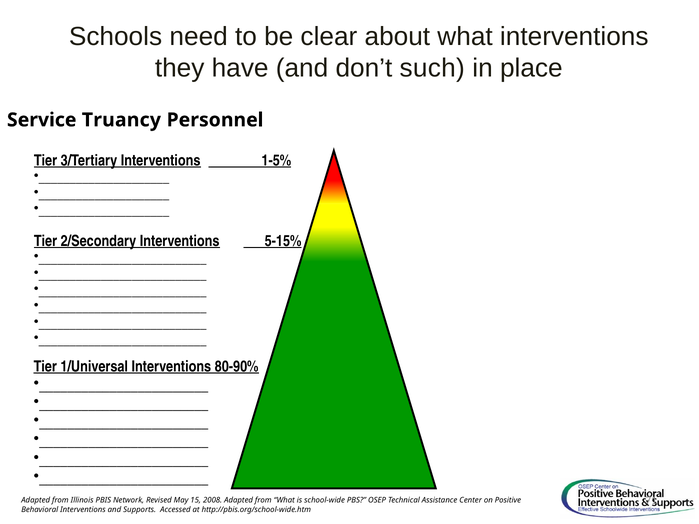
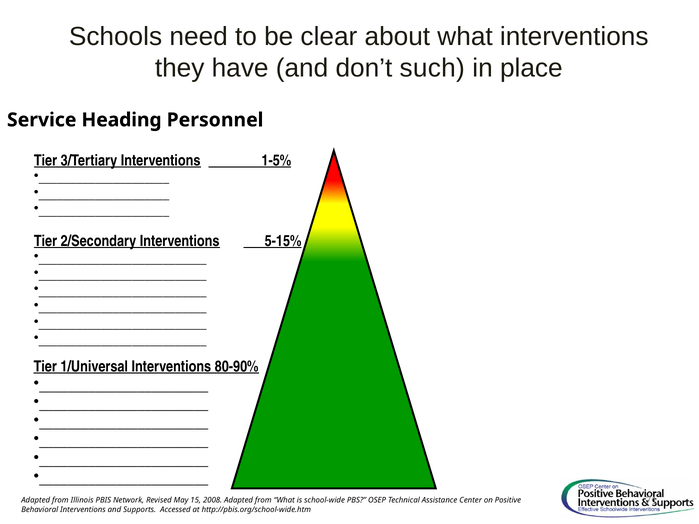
Truancy: Truancy -> Heading
